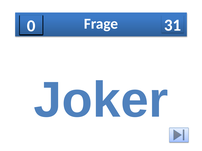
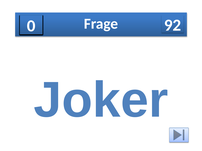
31: 31 -> 92
